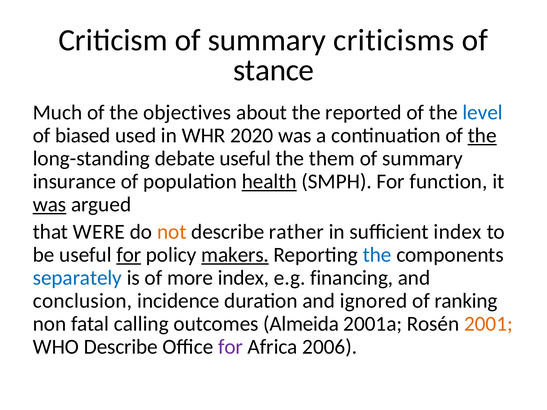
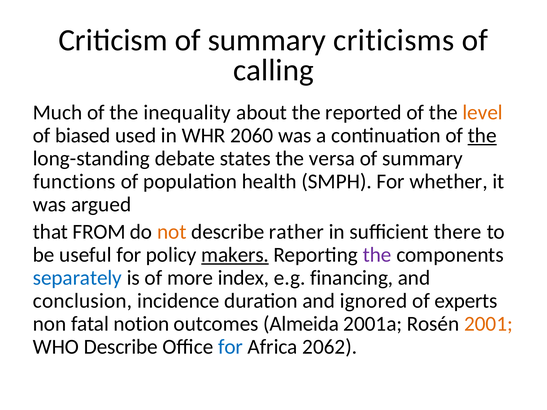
stance: stance -> calling
objectives: objectives -> inequality
level colour: blue -> orange
2020: 2020 -> 2060
debate useful: useful -> states
them: them -> versa
insurance: insurance -> functions
health underline: present -> none
function: function -> whether
was at (50, 205) underline: present -> none
WERE: WERE -> FROM
sufficient index: index -> there
for at (129, 255) underline: present -> none
the at (377, 255) colour: blue -> purple
ranking: ranking -> experts
calling: calling -> notion
for at (230, 347) colour: purple -> blue
2006: 2006 -> 2062
